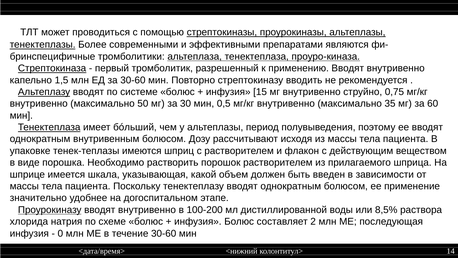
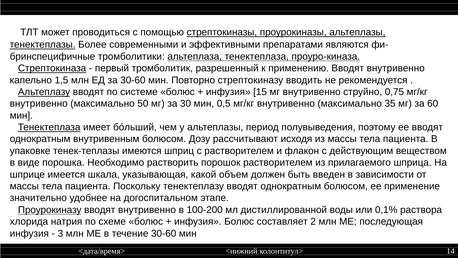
8,5%: 8,5% -> 0,1%
0: 0 -> 3
